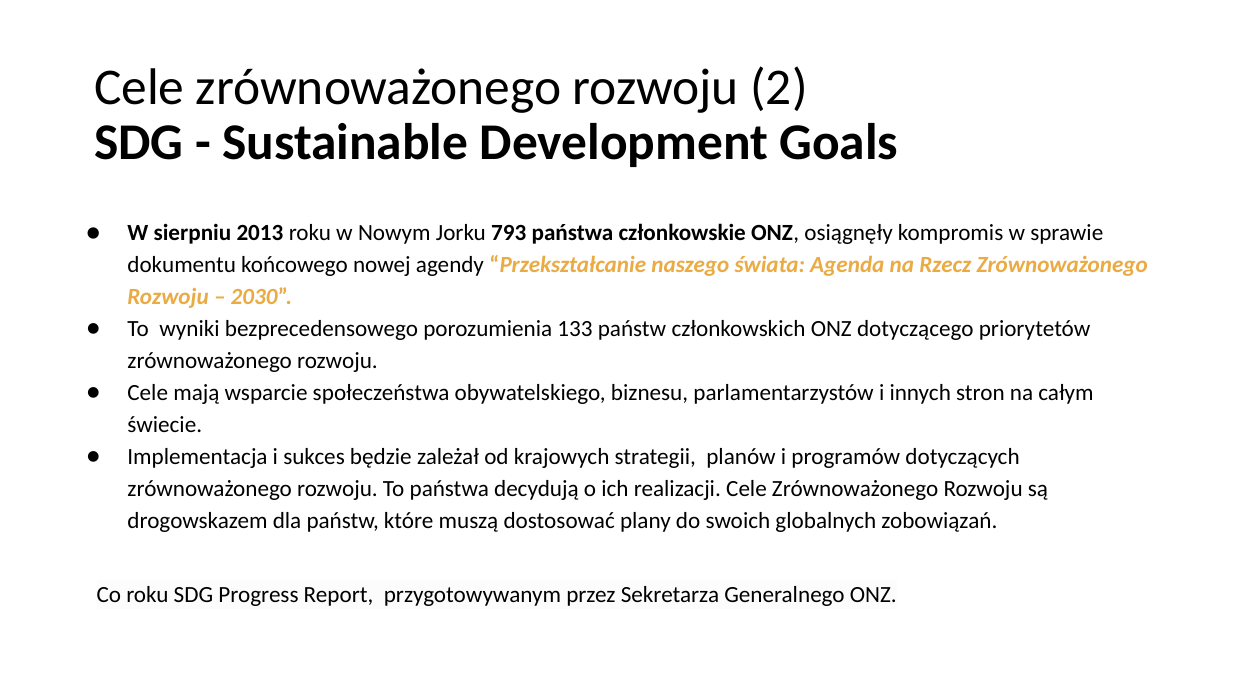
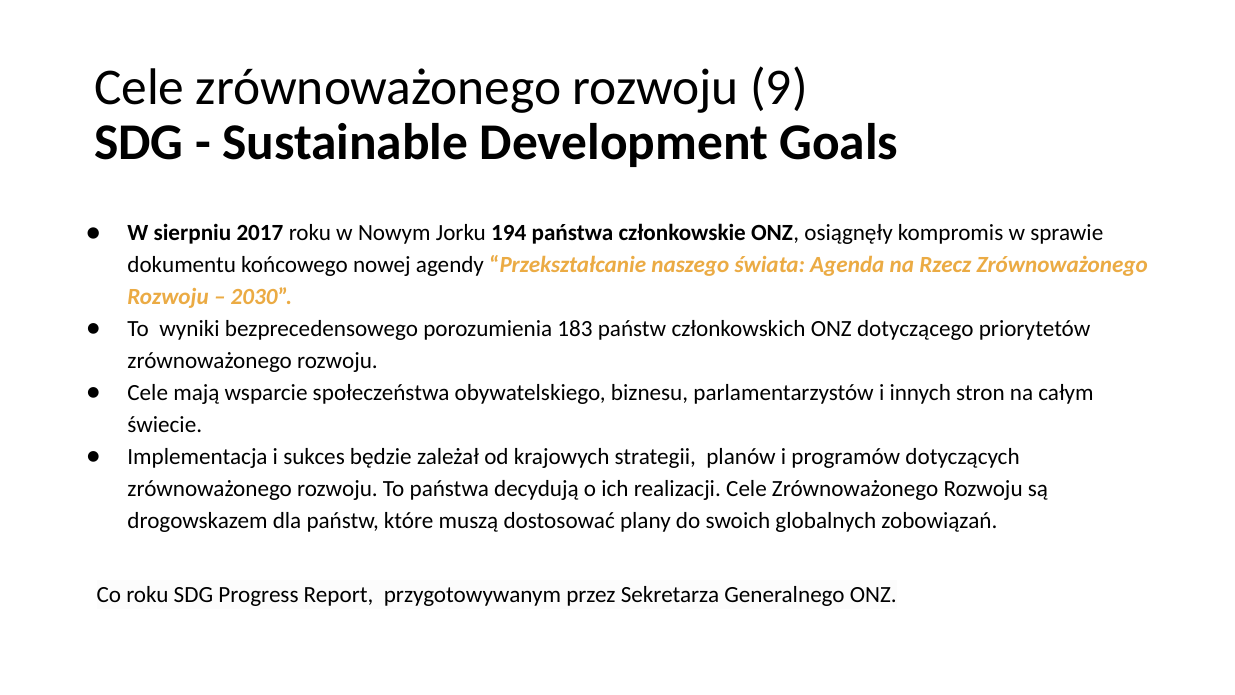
2: 2 -> 9
2013: 2013 -> 2017
793: 793 -> 194
133: 133 -> 183
